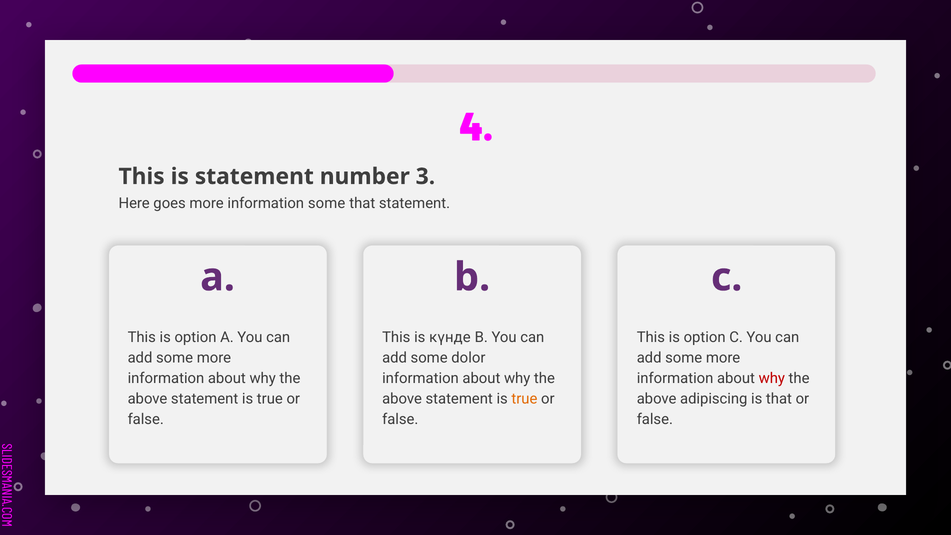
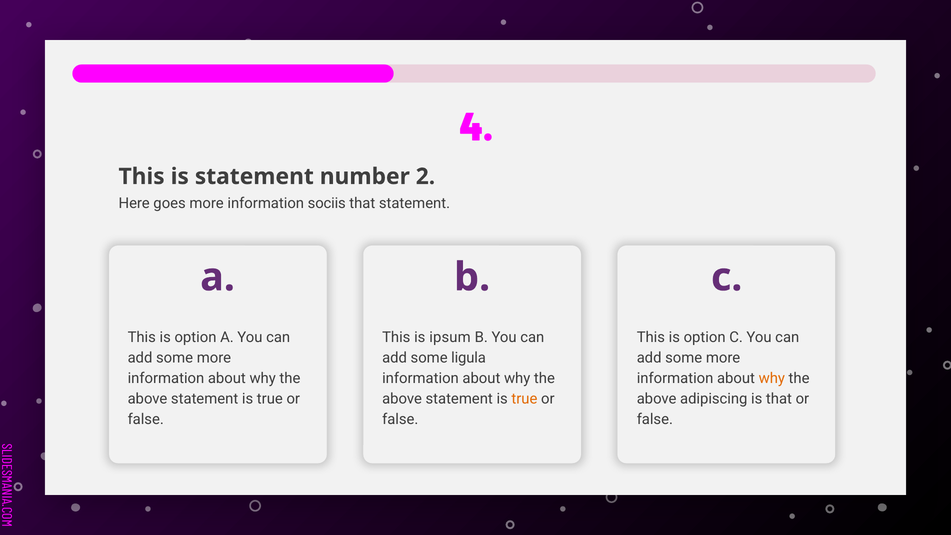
3: 3 -> 2
information some: some -> sociis
күнде: күнде -> ipsum
dolor: dolor -> ligula
why at (772, 378) colour: red -> orange
